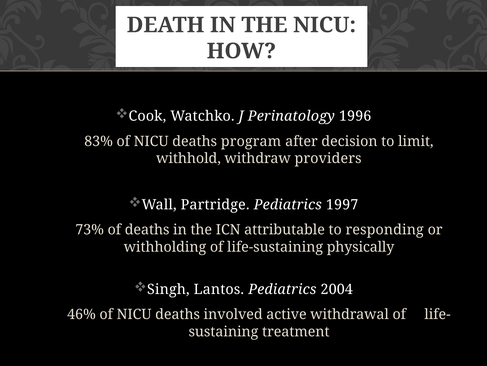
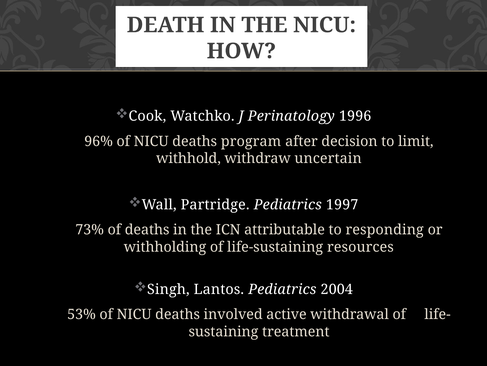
83%: 83% -> 96%
providers: providers -> uncertain
physically: physically -> resources
46%: 46% -> 53%
